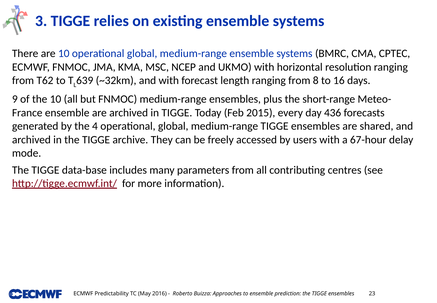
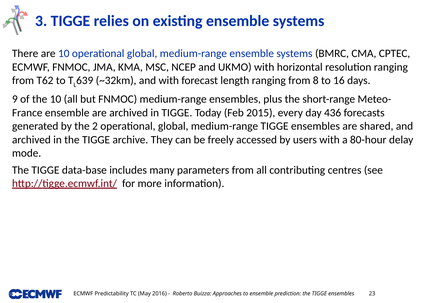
4: 4 -> 2
67-hour: 67-hour -> 80-hour
